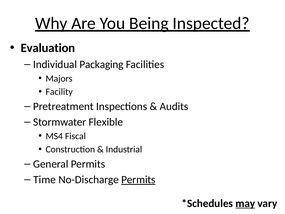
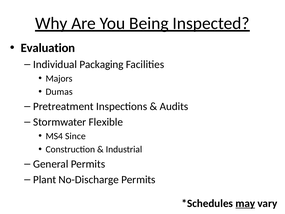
Facility: Facility -> Dumas
Fiscal: Fiscal -> Since
Time: Time -> Plant
Permits at (138, 179) underline: present -> none
